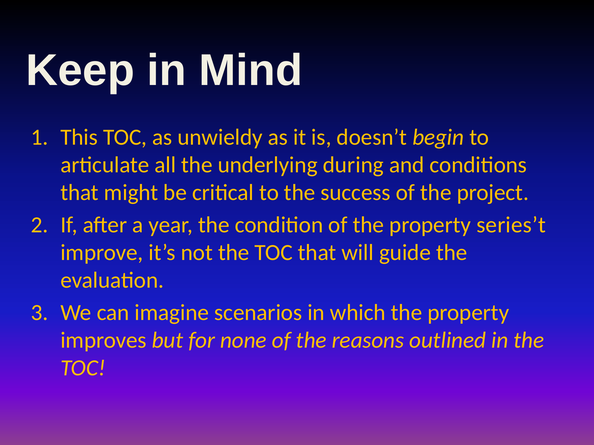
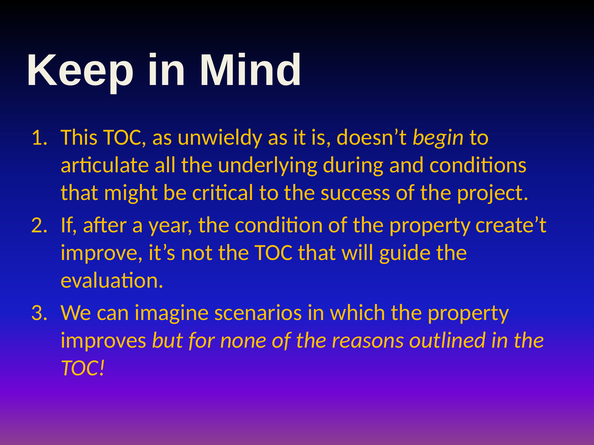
series’t: series’t -> create’t
